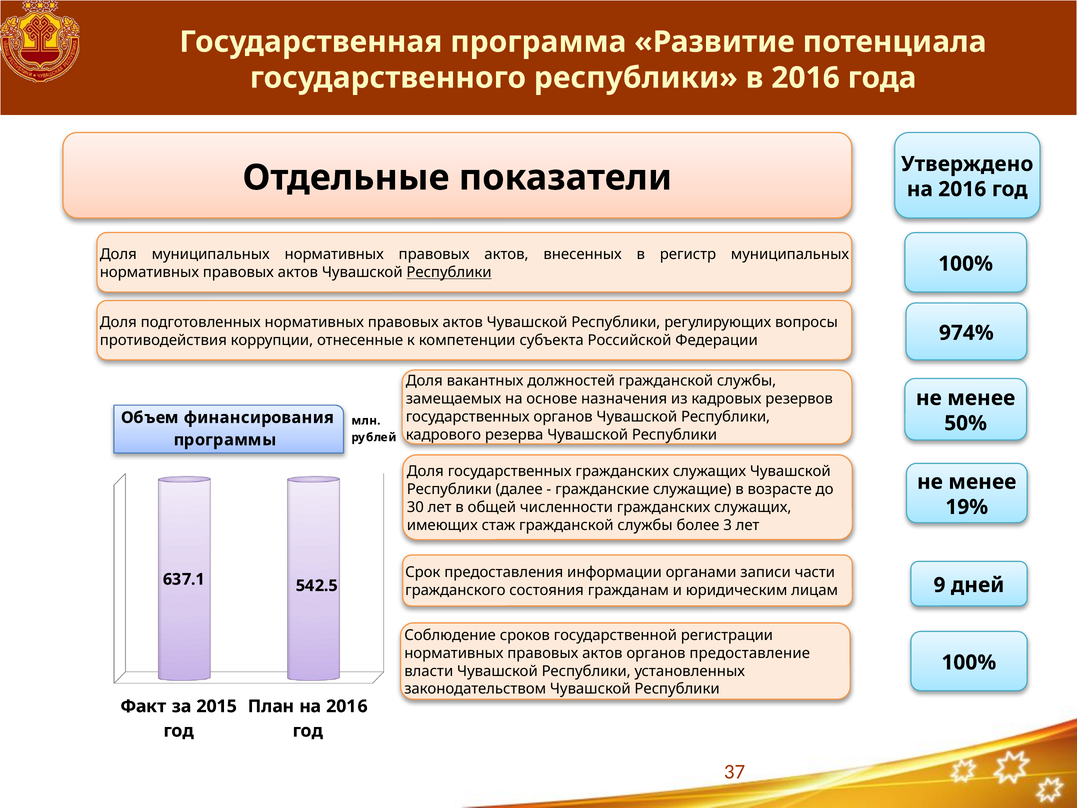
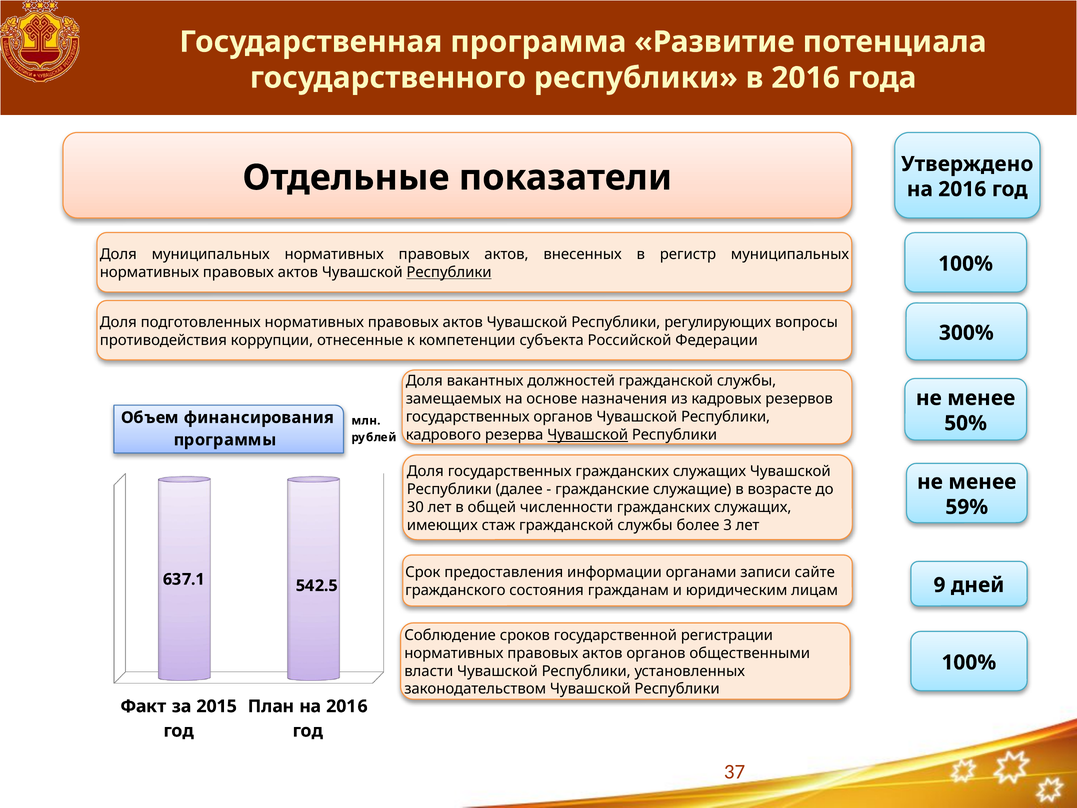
974%: 974% -> 300%
Чувашской at (588, 435) underline: none -> present
19%: 19% -> 59%
части: части -> сайте
предоставление: предоставление -> общественными
